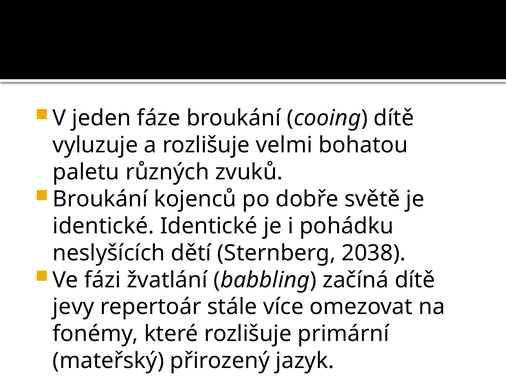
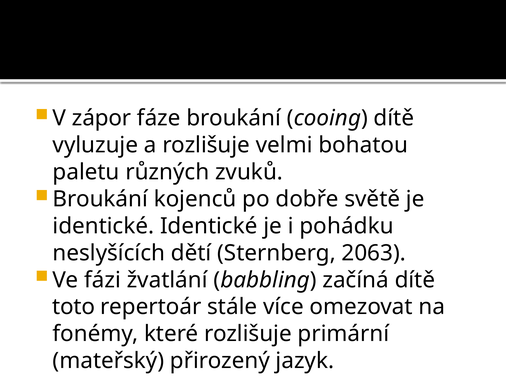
jeden: jeden -> zápor
2038: 2038 -> 2063
jevy: jevy -> toto
